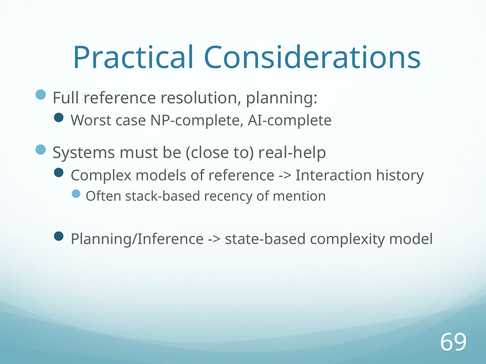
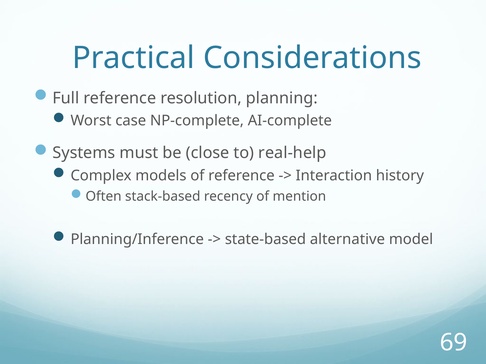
complexity: complexity -> alternative
